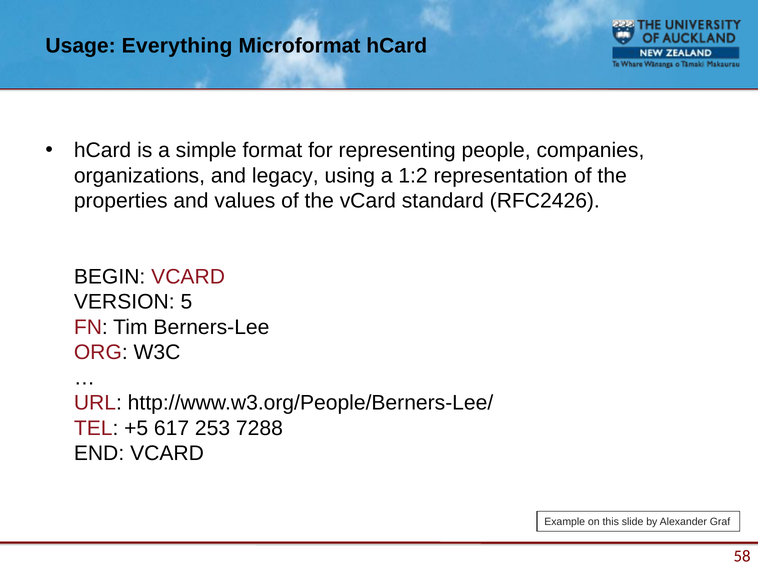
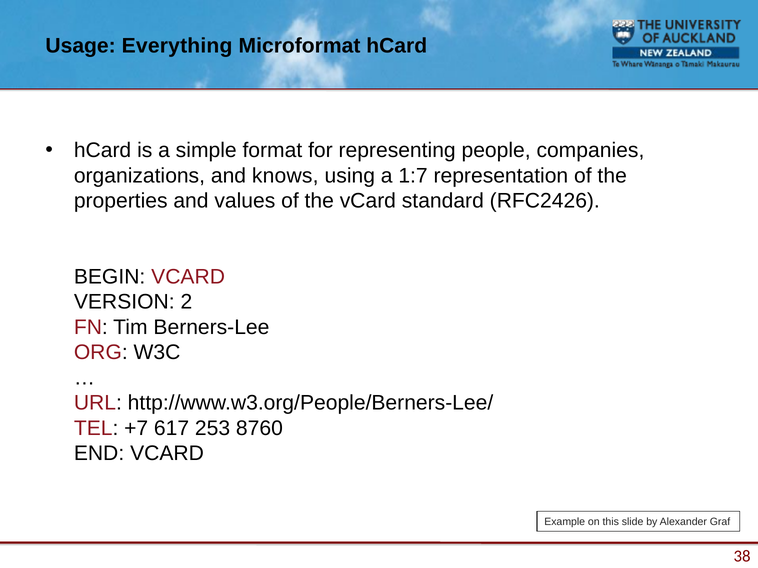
legacy: legacy -> knows
1:2: 1:2 -> 1:7
5: 5 -> 2
+5: +5 -> +7
7288: 7288 -> 8760
58: 58 -> 38
